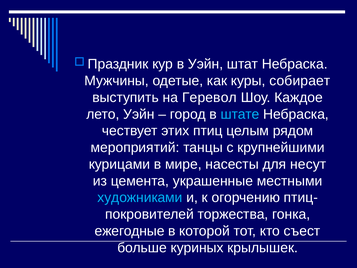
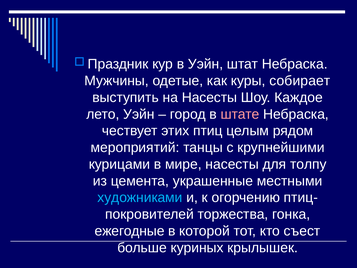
на Геревол: Геревол -> Насесты
штате colour: light blue -> pink
несут: несут -> толпу
